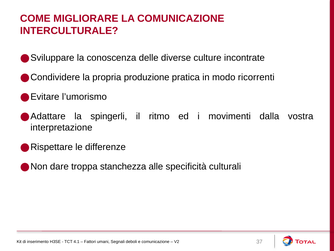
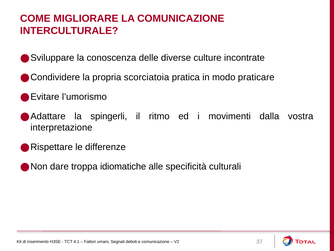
produzione: produzione -> scorciatoia
ricorrenti: ricorrenti -> praticare
stanchezza: stanchezza -> idiomatiche
